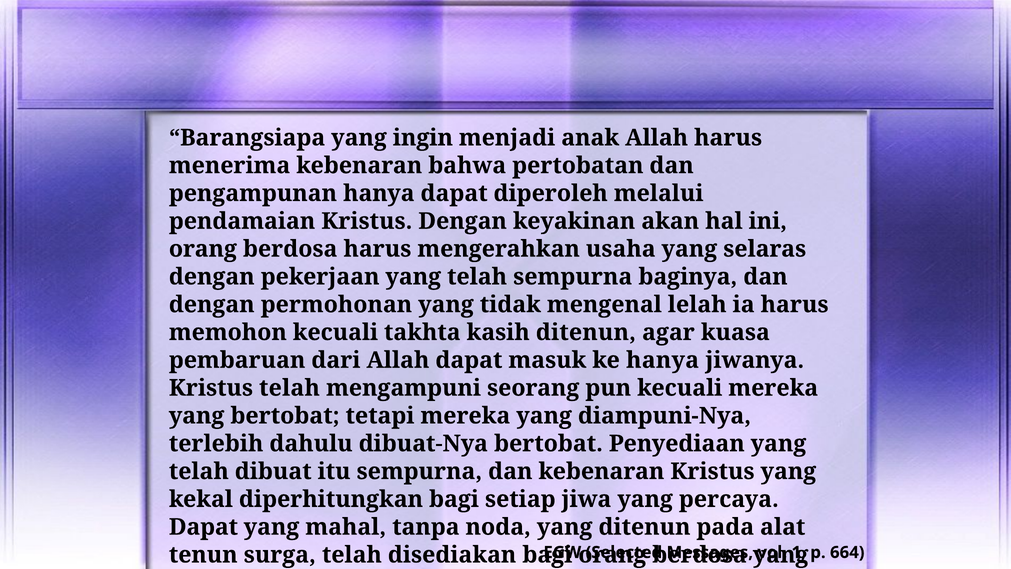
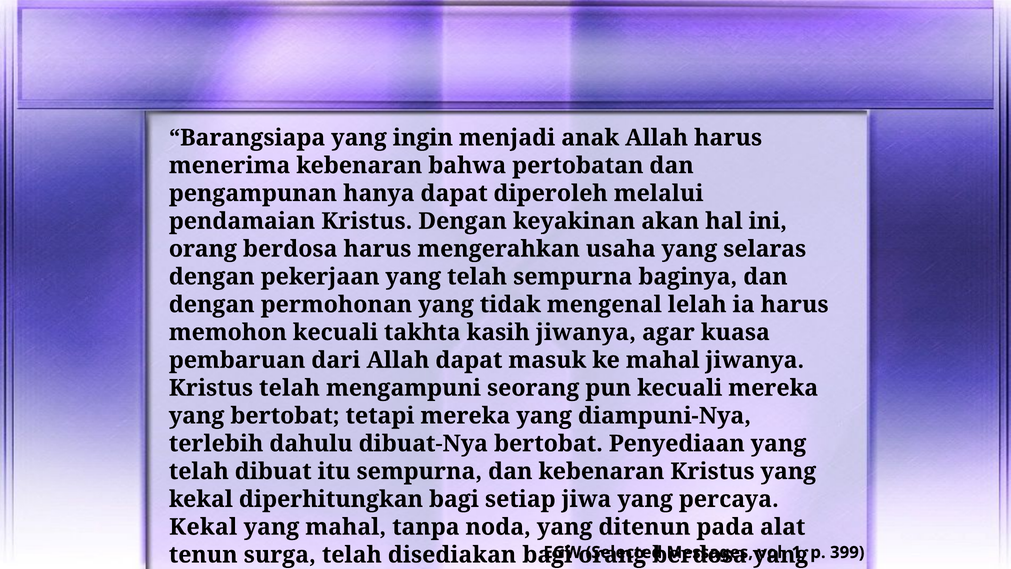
kasih ditenun: ditenun -> jiwanya
ke hanya: hanya -> mahal
Dapat at (203, 527): Dapat -> Kekal
664: 664 -> 399
